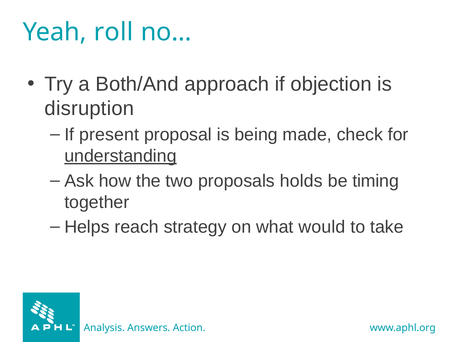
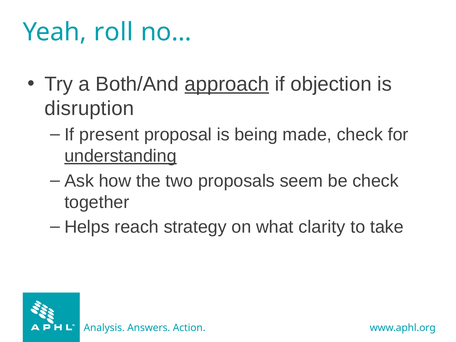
approach underline: none -> present
holds: holds -> seem
be timing: timing -> check
would: would -> clarity
